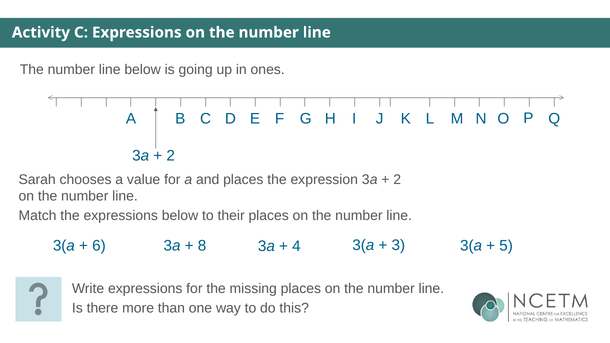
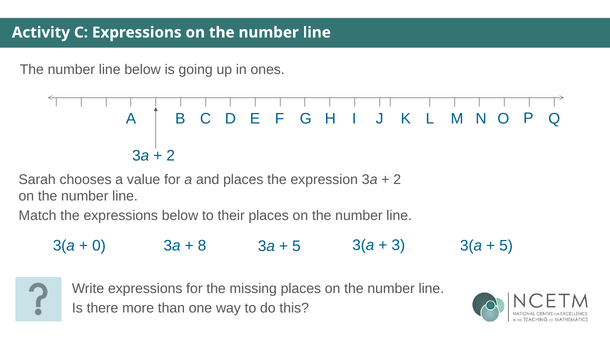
6: 6 -> 0
4 at (296, 246): 4 -> 5
